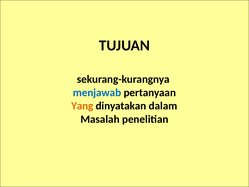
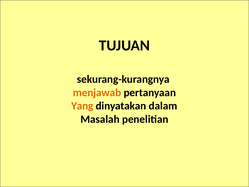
menjawab colour: blue -> orange
